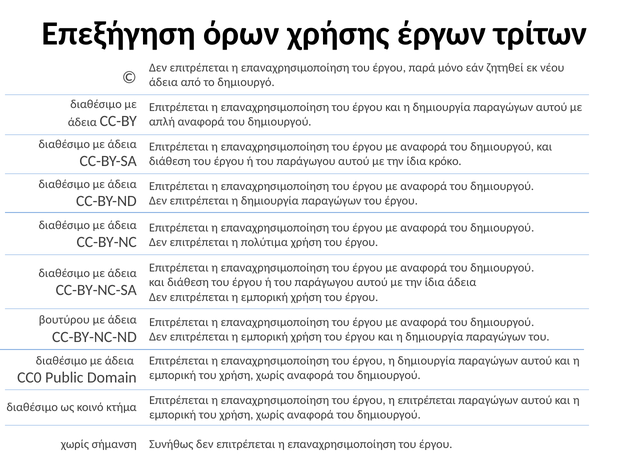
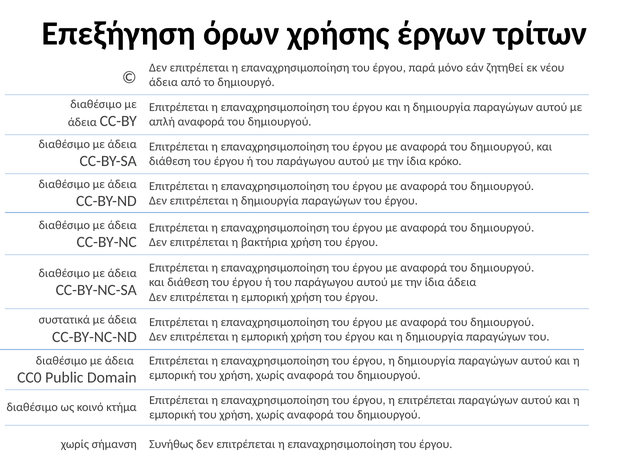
πολύτιμα: πολύτιμα -> βακτήρια
βουτύρου: βουτύρου -> συστατικά
